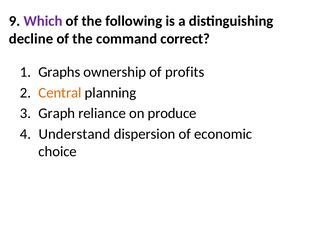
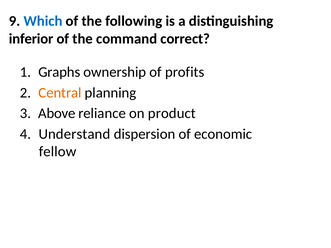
Which colour: purple -> blue
decline: decline -> inferior
Graph: Graph -> Above
produce: produce -> product
choice: choice -> fellow
